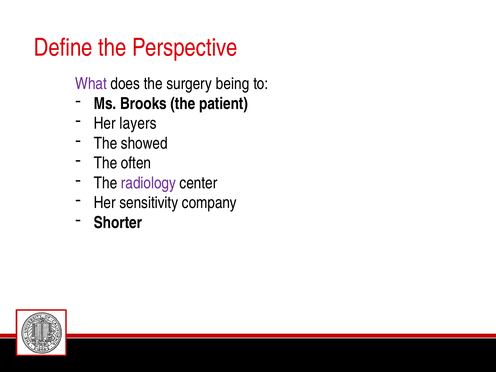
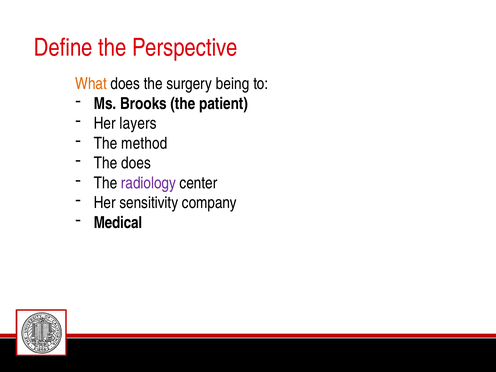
What colour: purple -> orange
showed: showed -> method
The often: often -> does
Shorter: Shorter -> Medical
